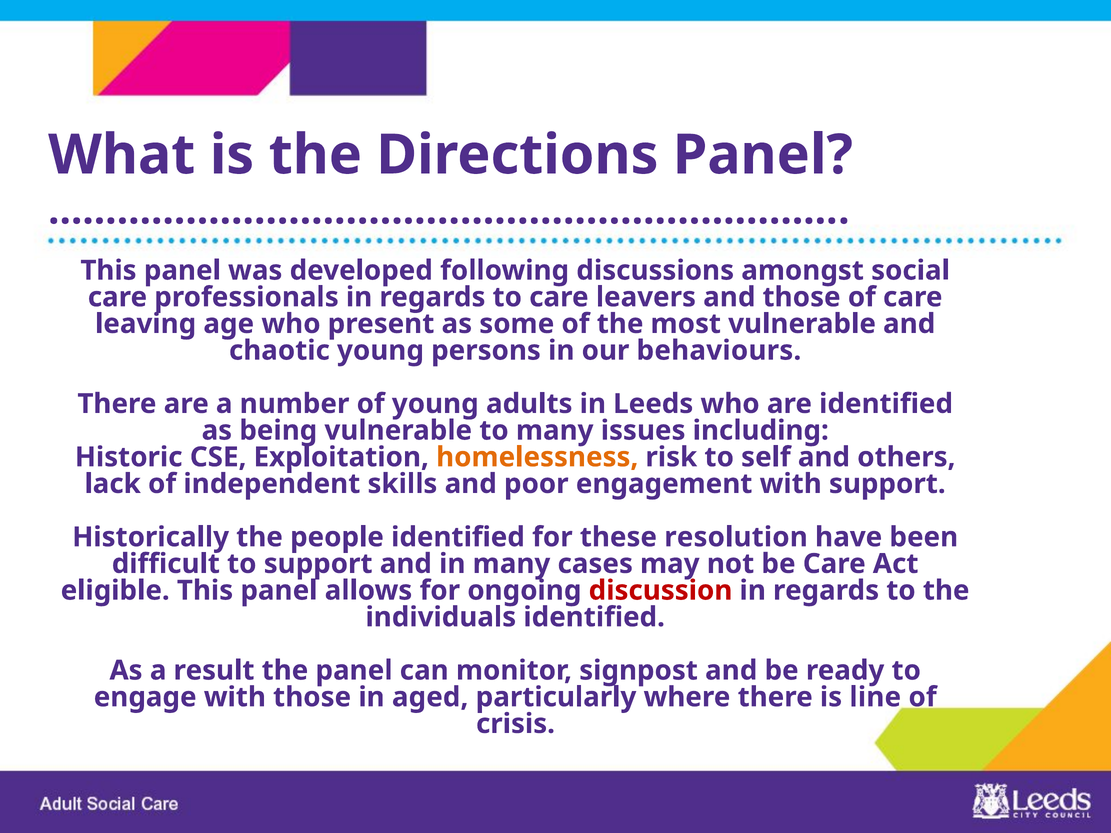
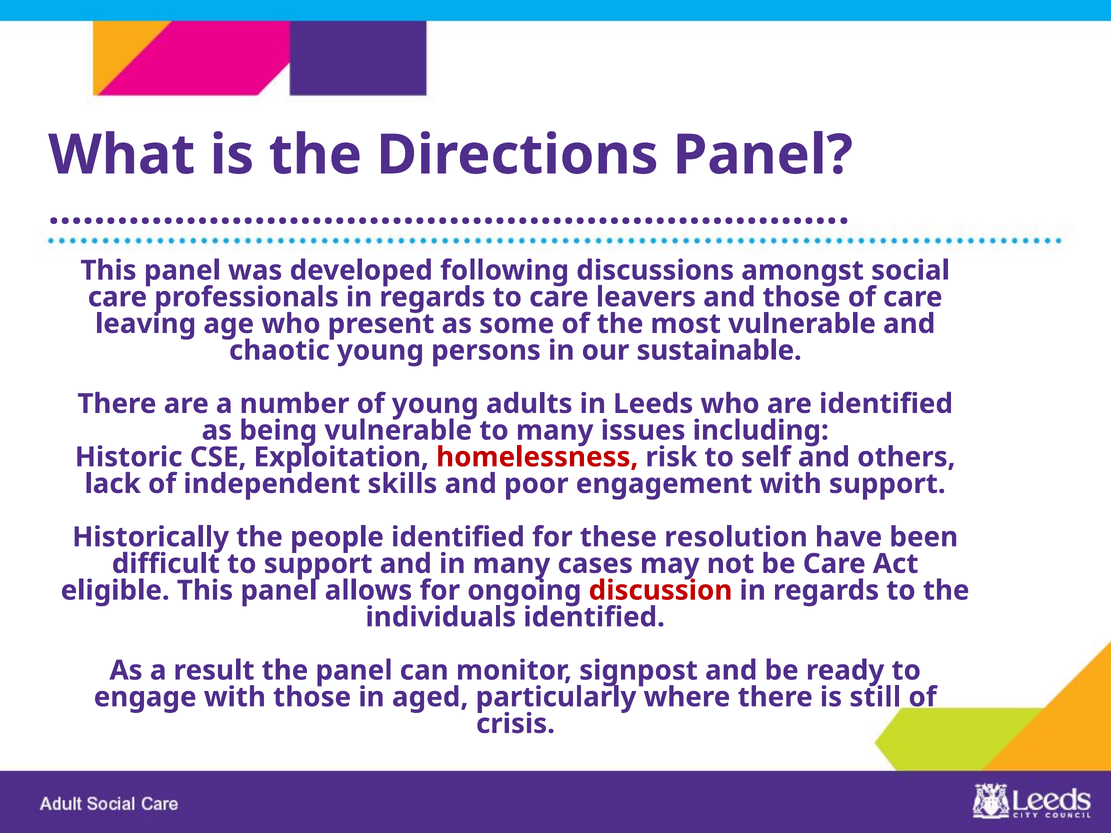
behaviours: behaviours -> sustainable
homelessness colour: orange -> red
line: line -> still
